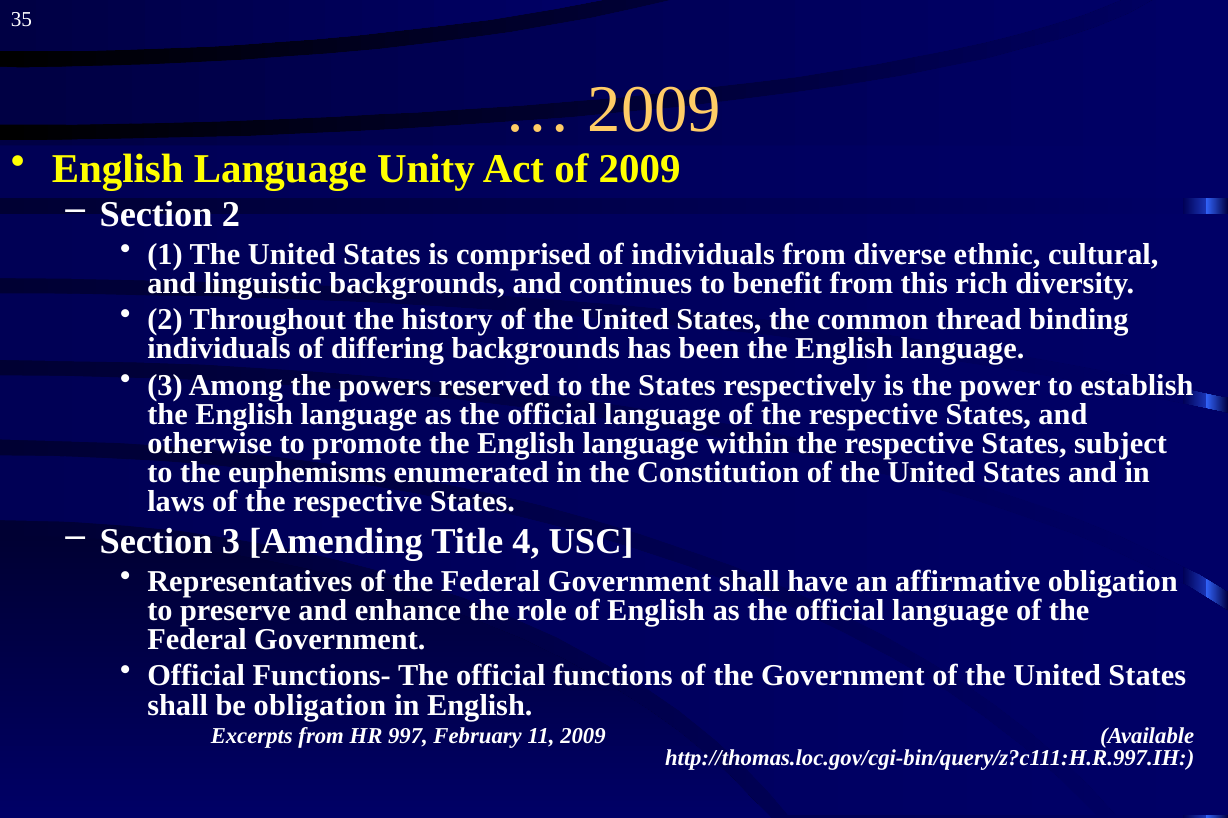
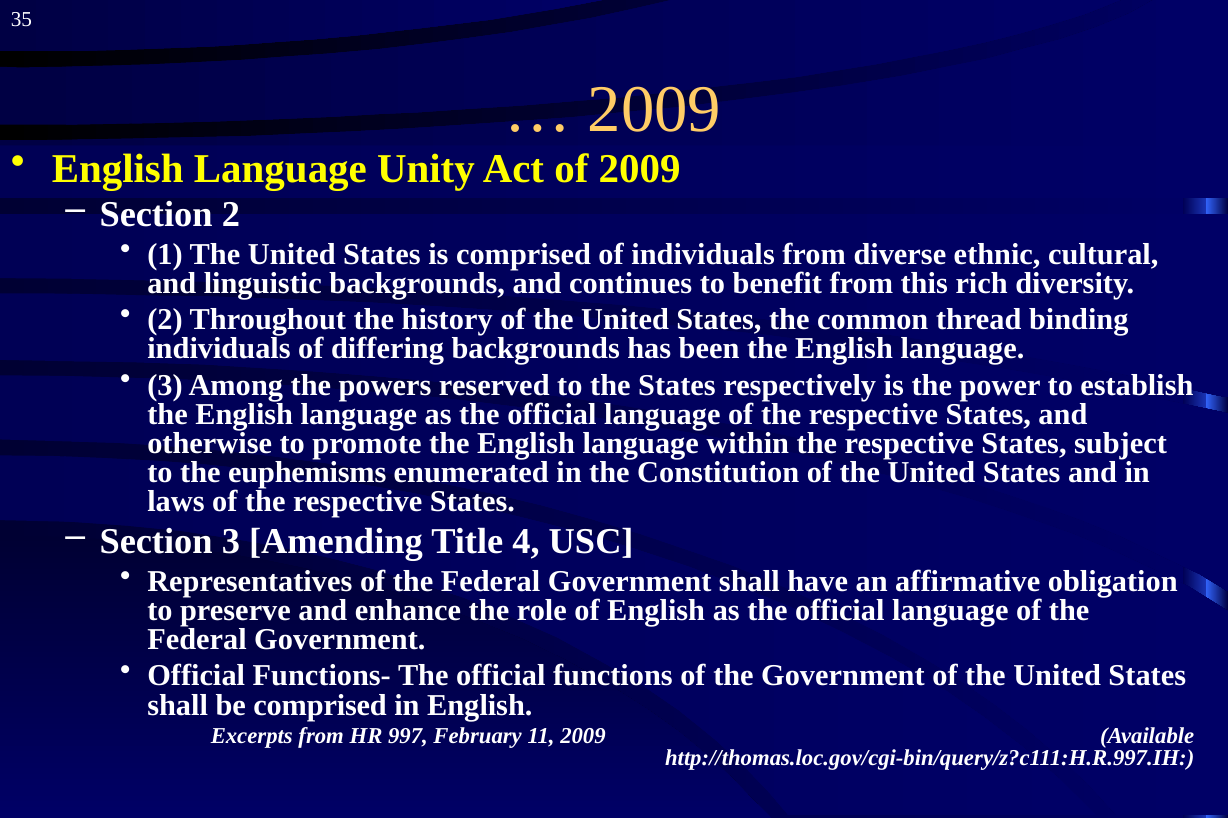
be obligation: obligation -> comprised
